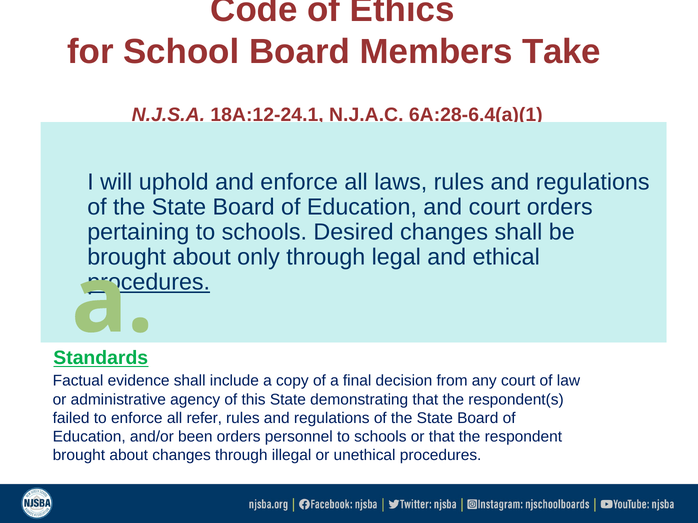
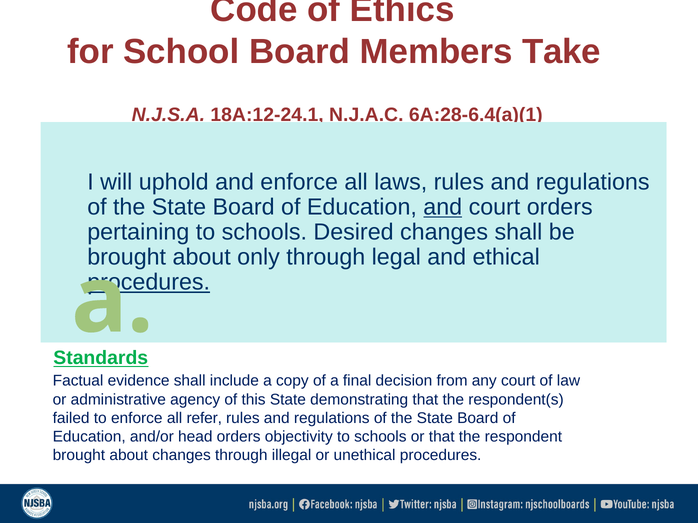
and at (443, 207) underline: none -> present
been: been -> head
personnel: personnel -> objectivity
